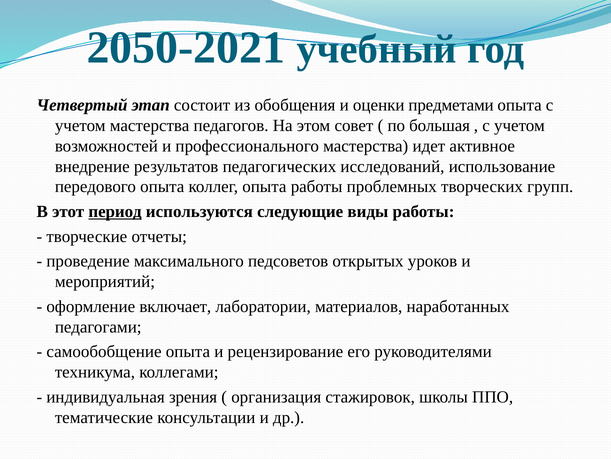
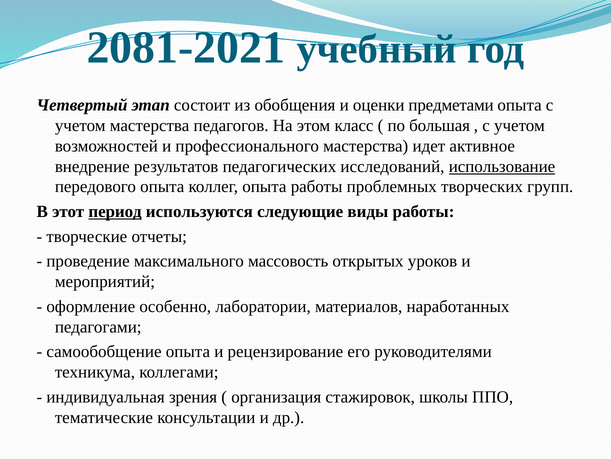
2050-2021: 2050-2021 -> 2081-2021
совет: совет -> класс
использование underline: none -> present
педсоветов: педсоветов -> массовость
включает: включает -> особенно
